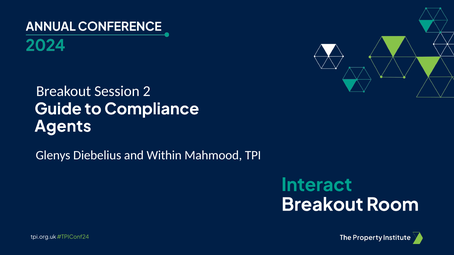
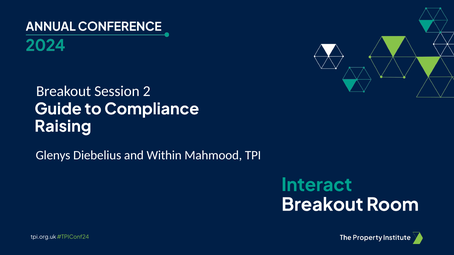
Agents: Agents -> Raising
